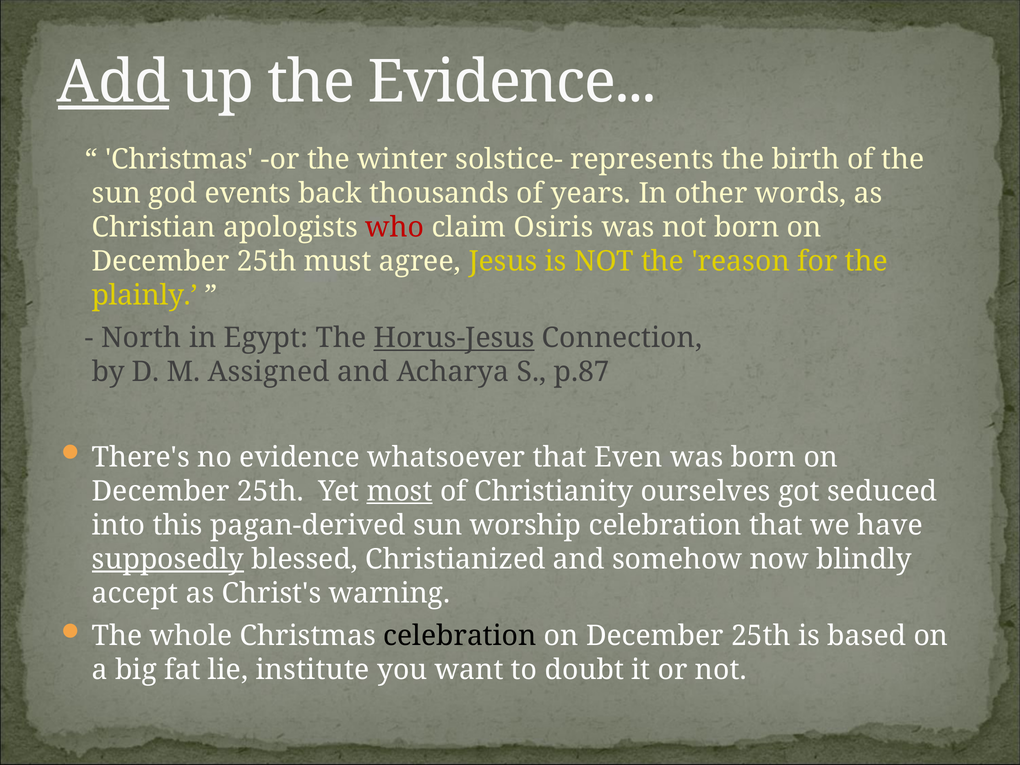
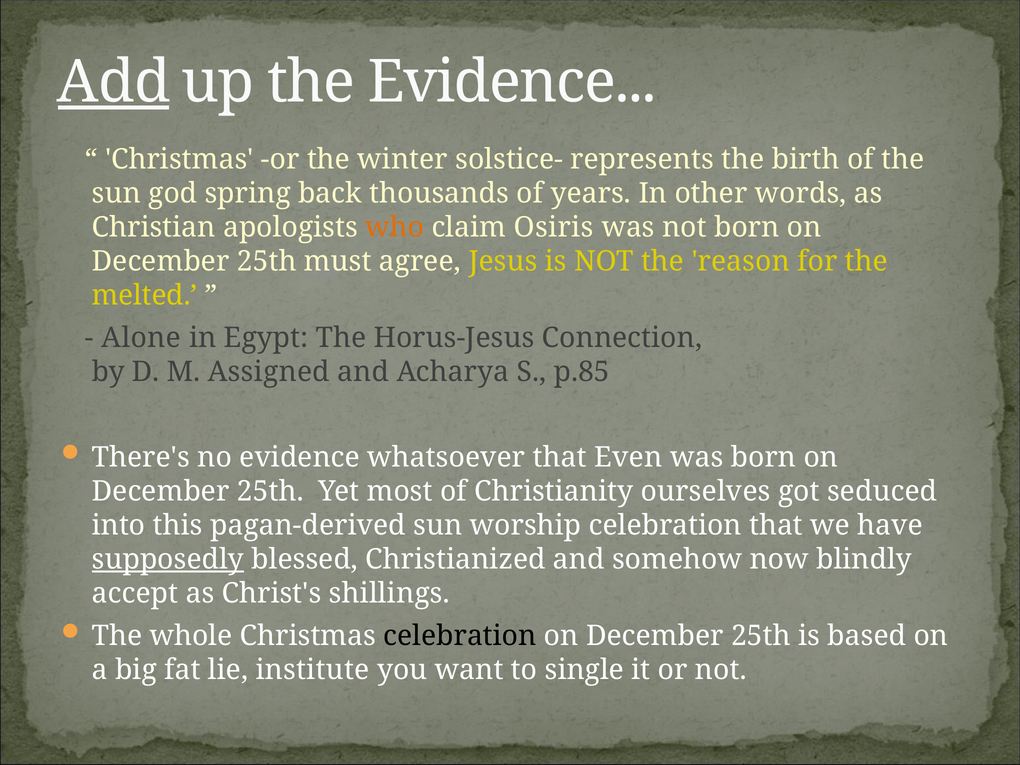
events: events -> spring
who colour: red -> orange
plainly: plainly -> melted
North: North -> Alone
Horus-Jesus underline: present -> none
p.87: p.87 -> p.85
most underline: present -> none
warning: warning -> shillings
doubt: doubt -> single
